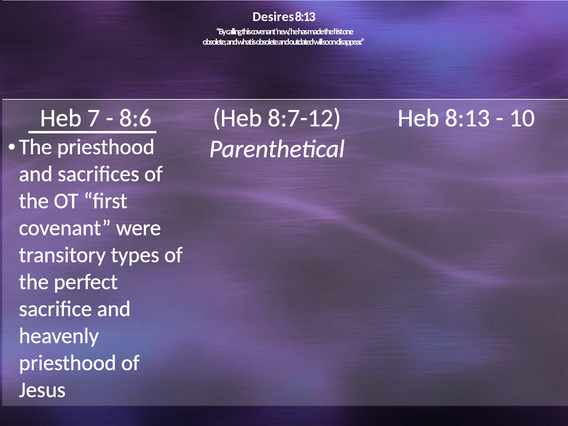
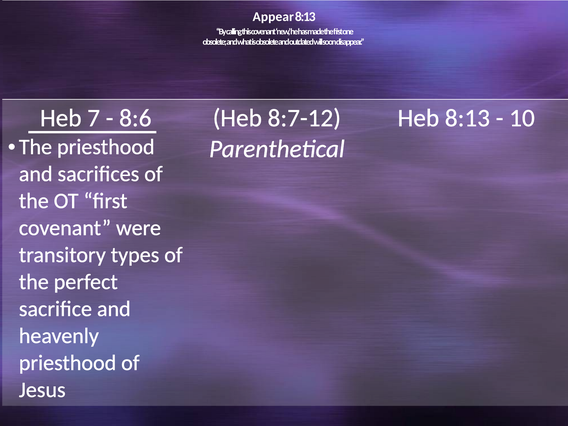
Desires: Desires -> Appear
